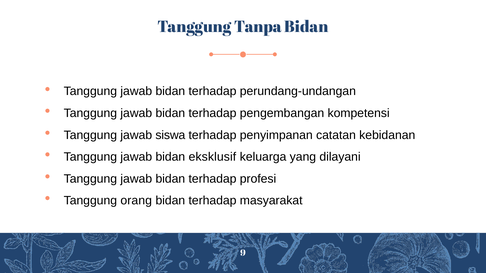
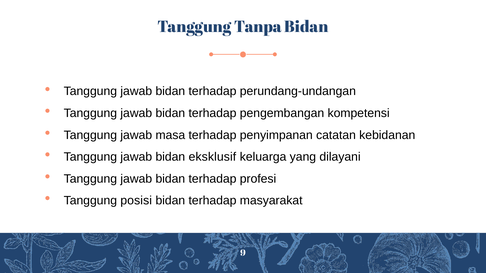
siswa: siswa -> masa
orang: orang -> posisi
